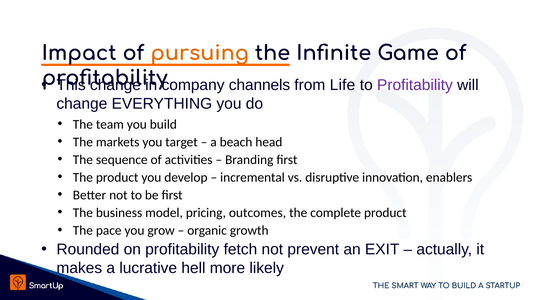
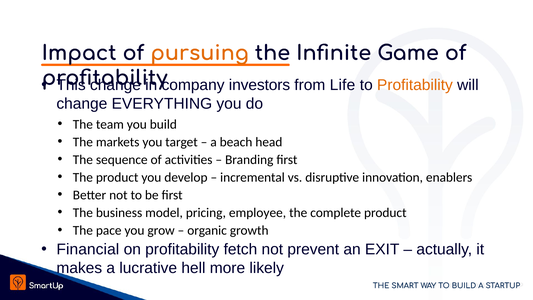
channels: channels -> investors
Profitability at (415, 85) colour: purple -> orange
outcomes: outcomes -> employee
Rounded: Rounded -> Financial
